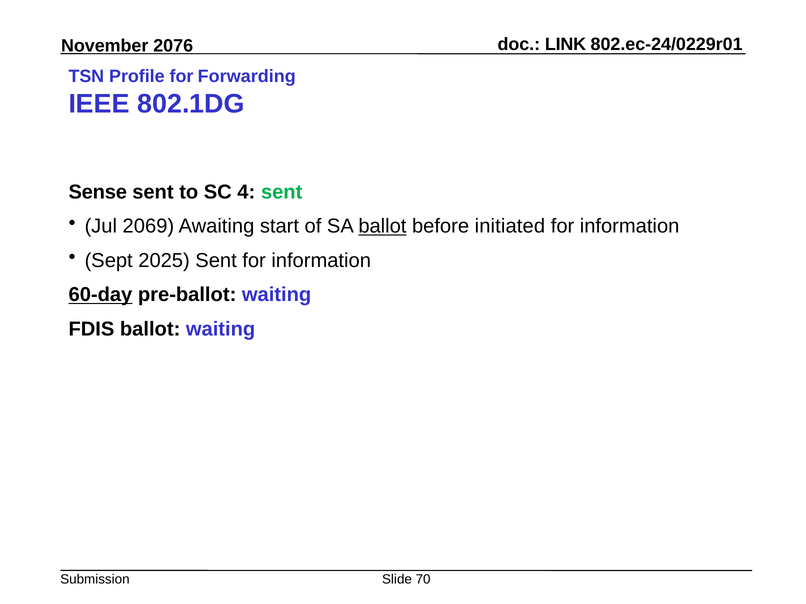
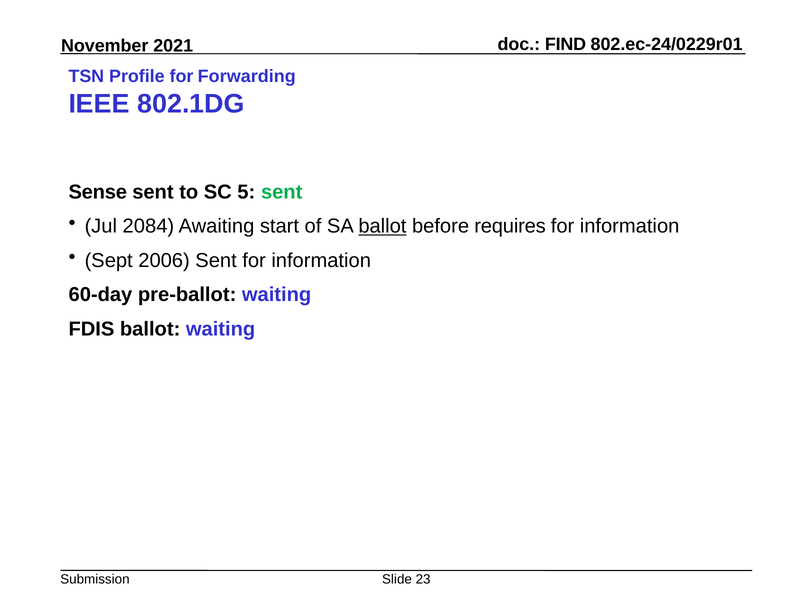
LINK: LINK -> FIND
2076: 2076 -> 2021
4: 4 -> 5
2069: 2069 -> 2084
initiated: initiated -> requires
2025: 2025 -> 2006
60-day underline: present -> none
70: 70 -> 23
